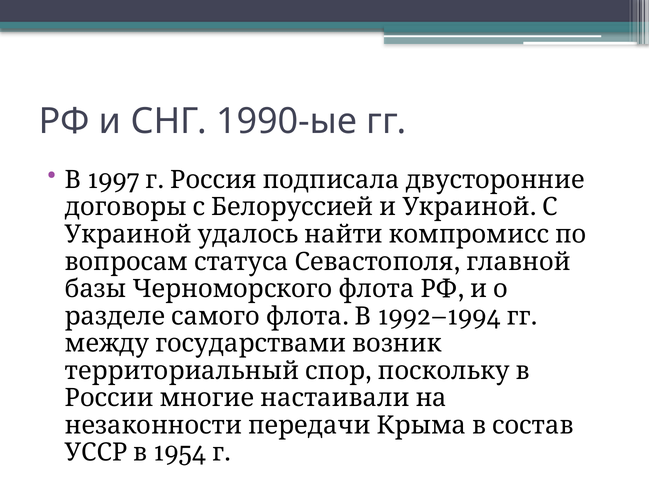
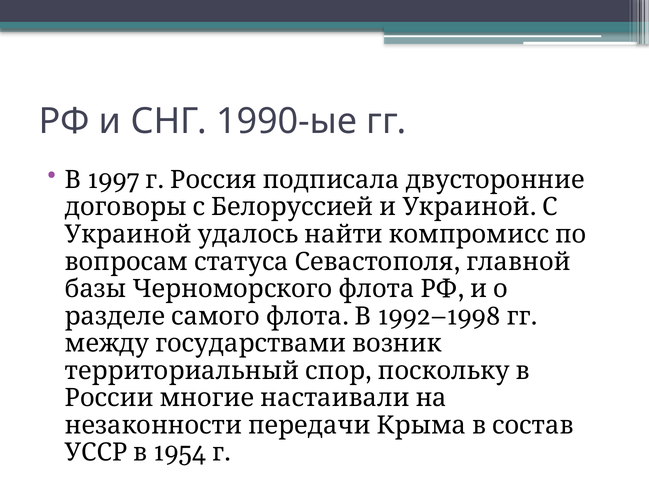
1992–1994: 1992–1994 -> 1992–1998
